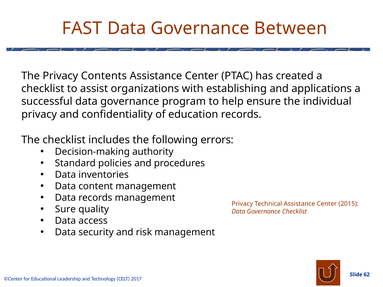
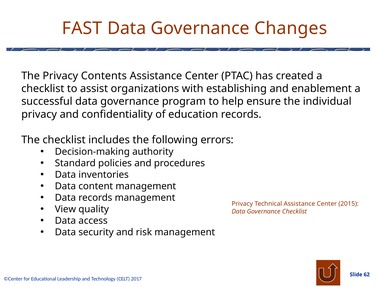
Between: Between -> Changes
applications: applications -> enablement
Sure: Sure -> View
